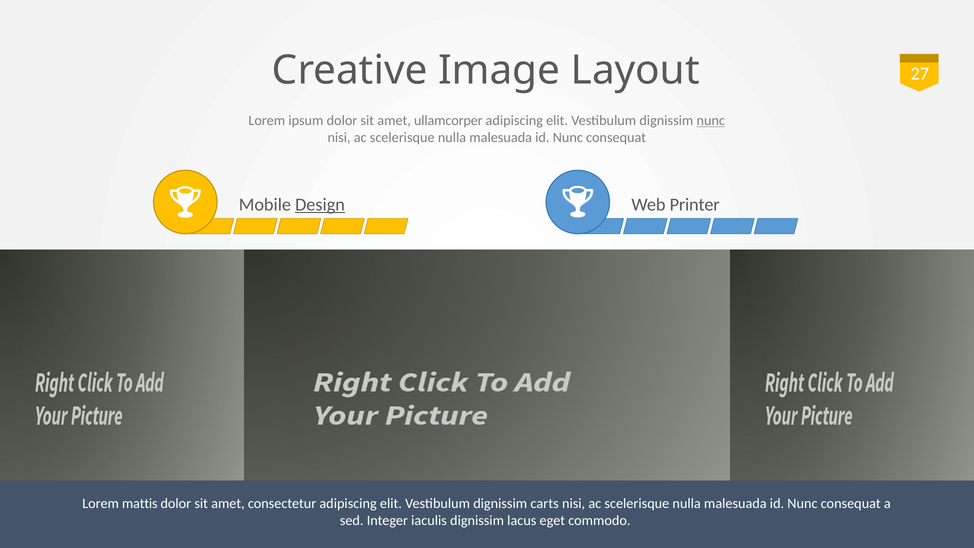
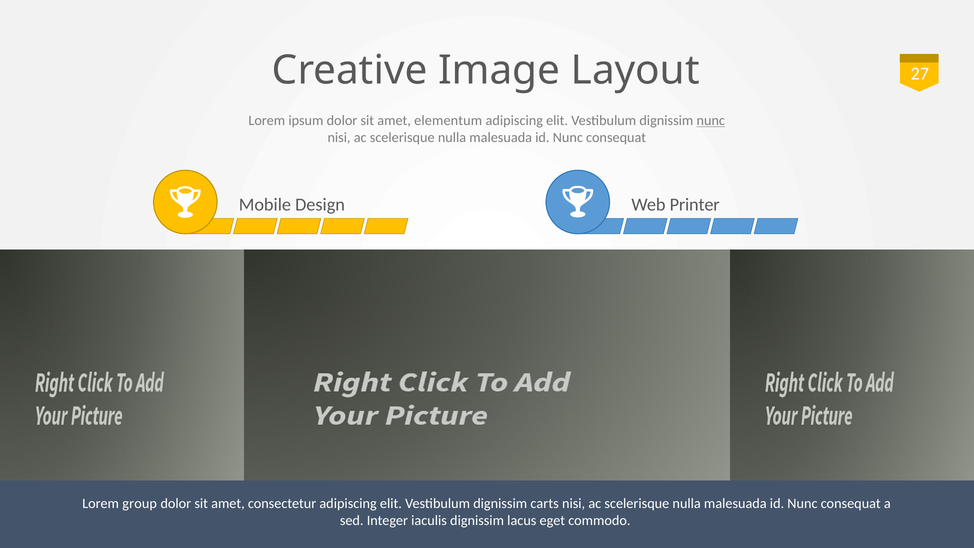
ullamcorper: ullamcorper -> elementum
Design underline: present -> none
mattis: mattis -> group
